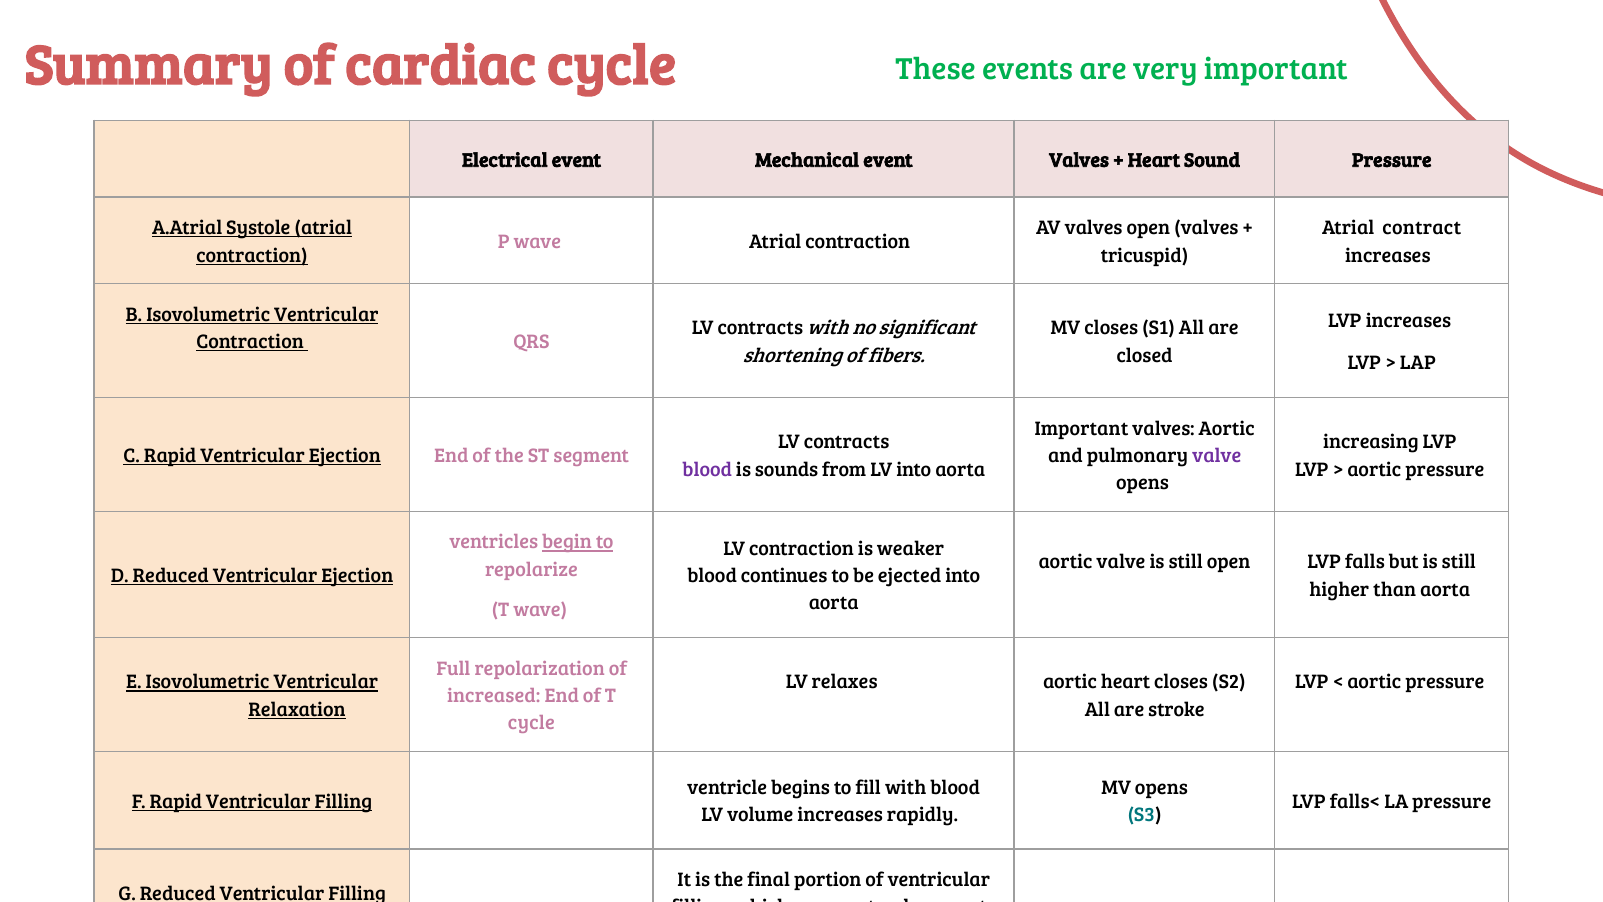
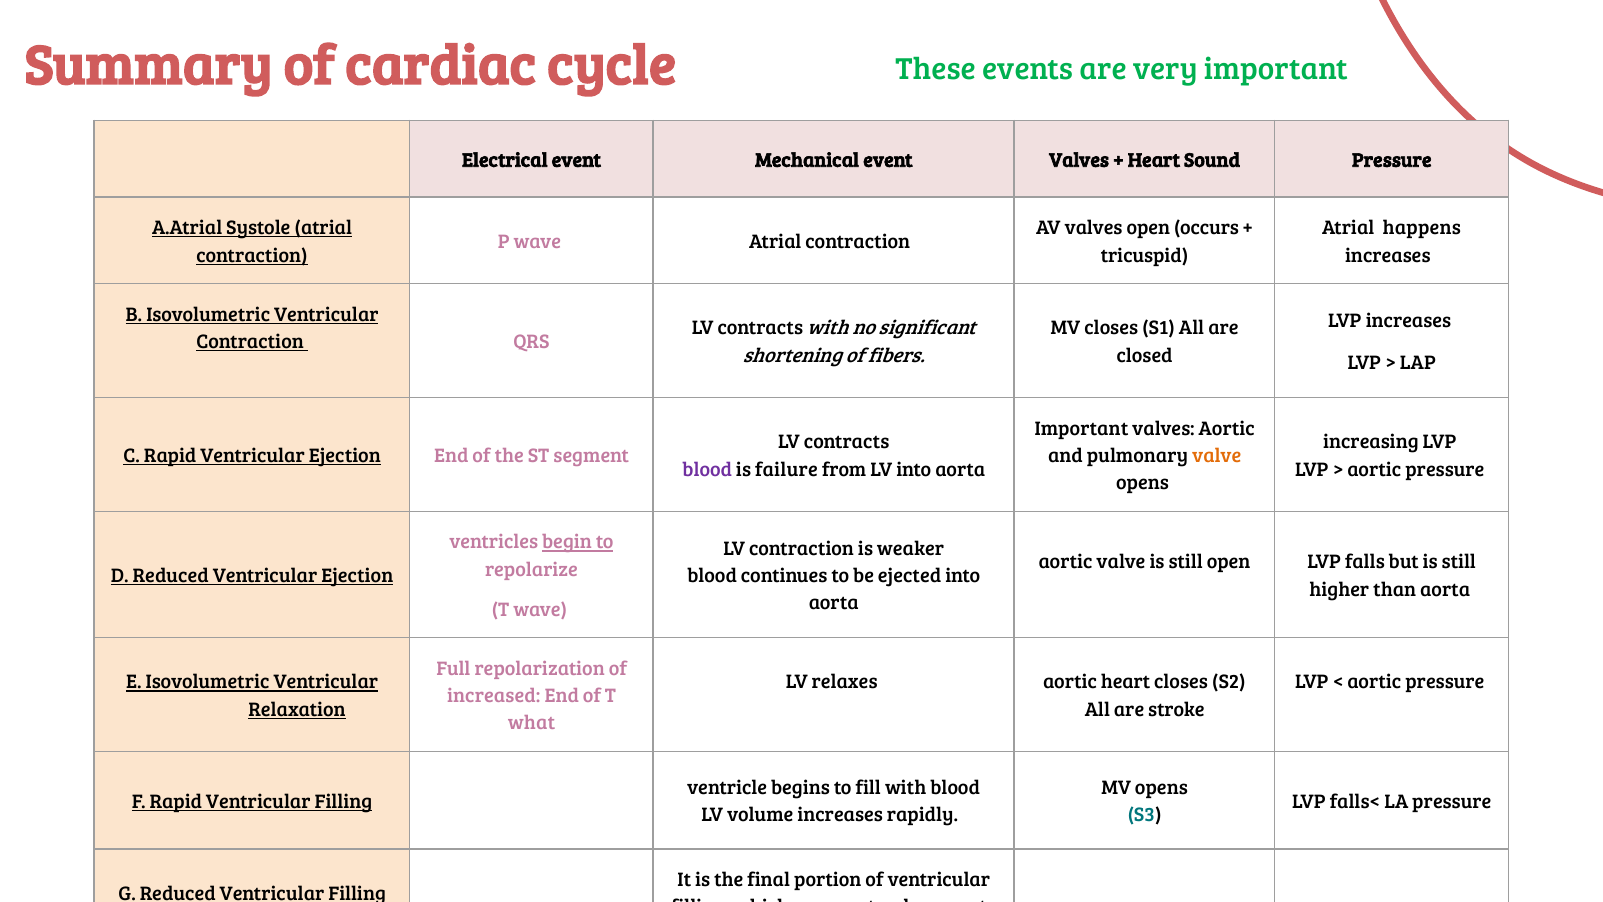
open valves: valves -> occurs
contract: contract -> happens
valve at (1217, 456) colour: purple -> orange
sounds: sounds -> failure
cycle at (531, 723): cycle -> what
